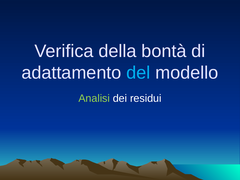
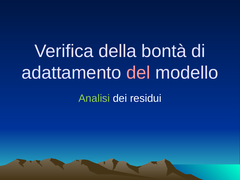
del colour: light blue -> pink
